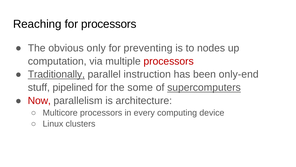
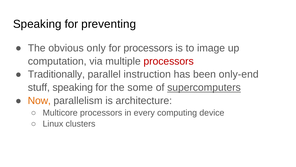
Reaching at (37, 24): Reaching -> Speaking
for processors: processors -> preventing
for preventing: preventing -> processors
nodes: nodes -> image
Traditionally underline: present -> none
stuff pipelined: pipelined -> speaking
Now colour: red -> orange
